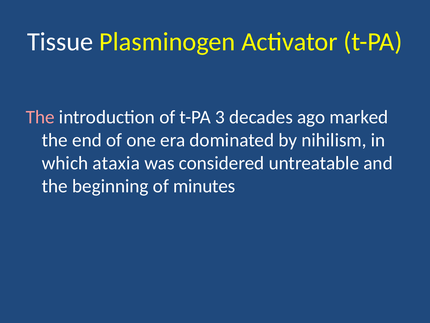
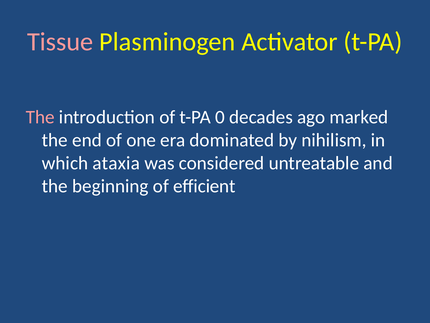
Tissue colour: white -> pink
3: 3 -> 0
minutes: minutes -> efficient
